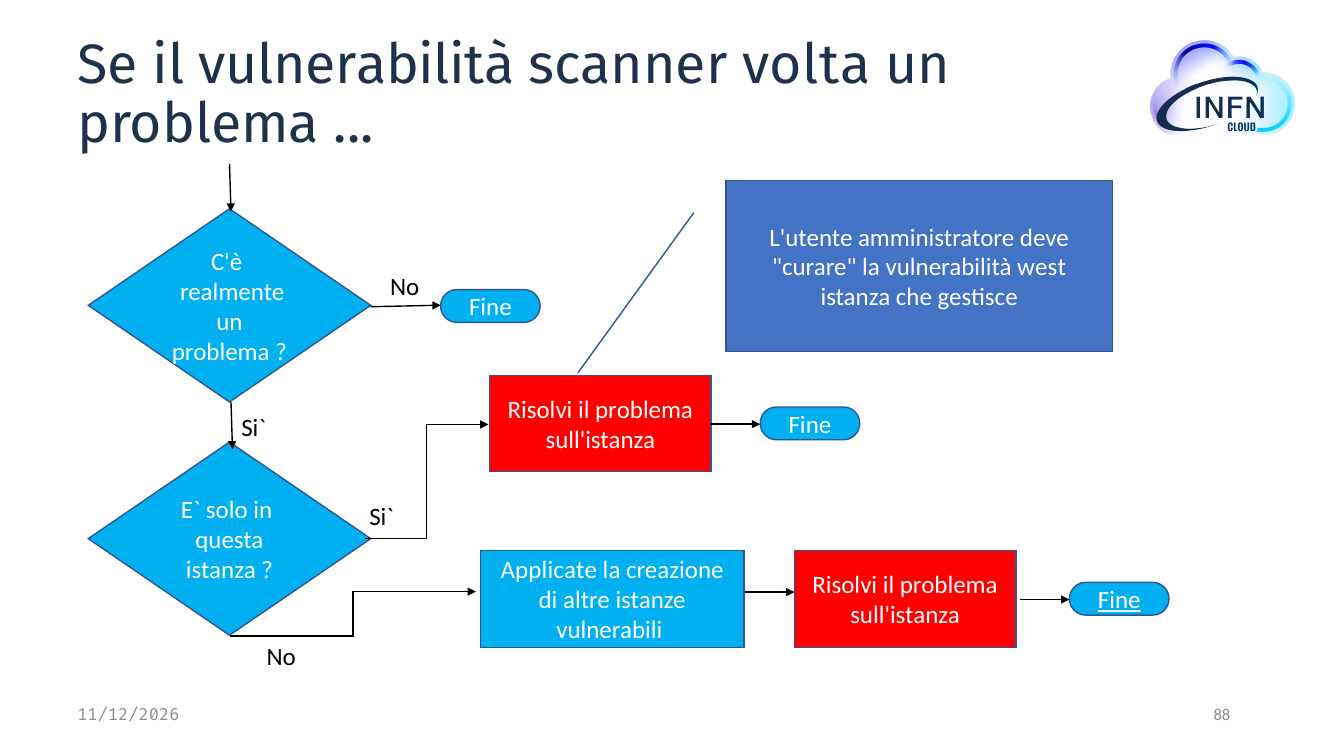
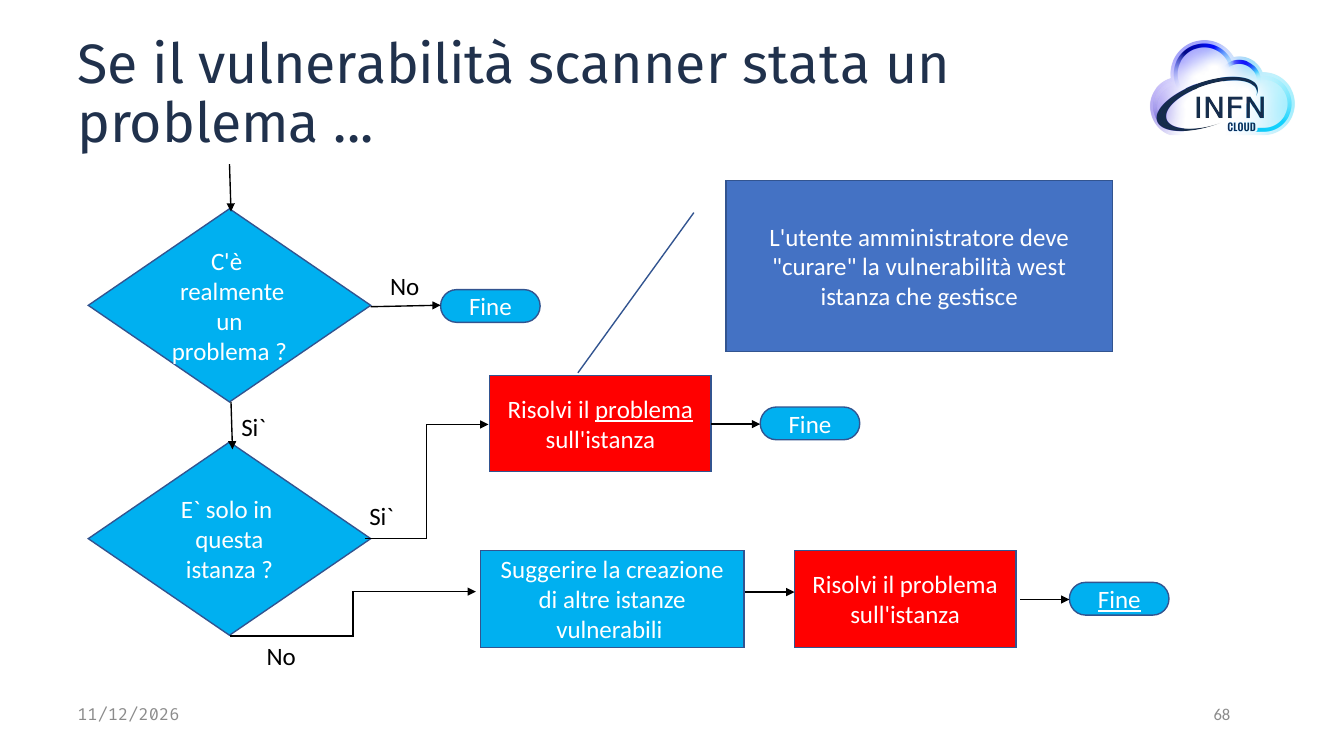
volta: volta -> stata
problema at (644, 410) underline: none -> present
Applicate: Applicate -> Suggerire
88: 88 -> 68
